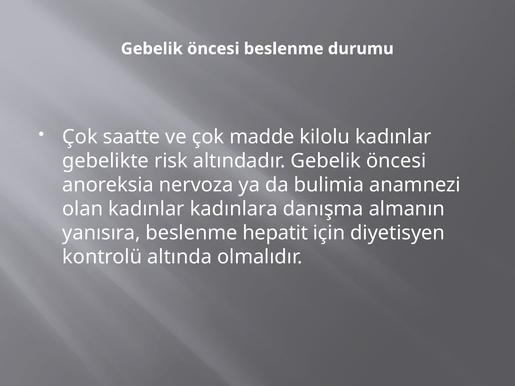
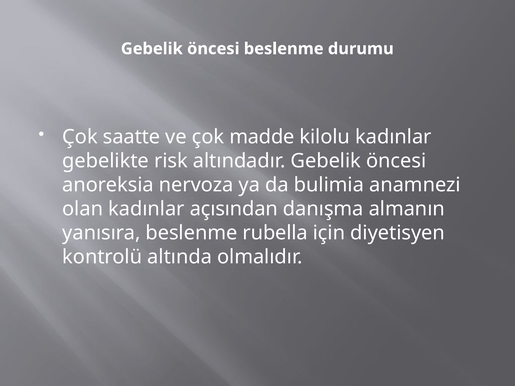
kadınlara: kadınlara -> açısından
hepatit: hepatit -> rubella
